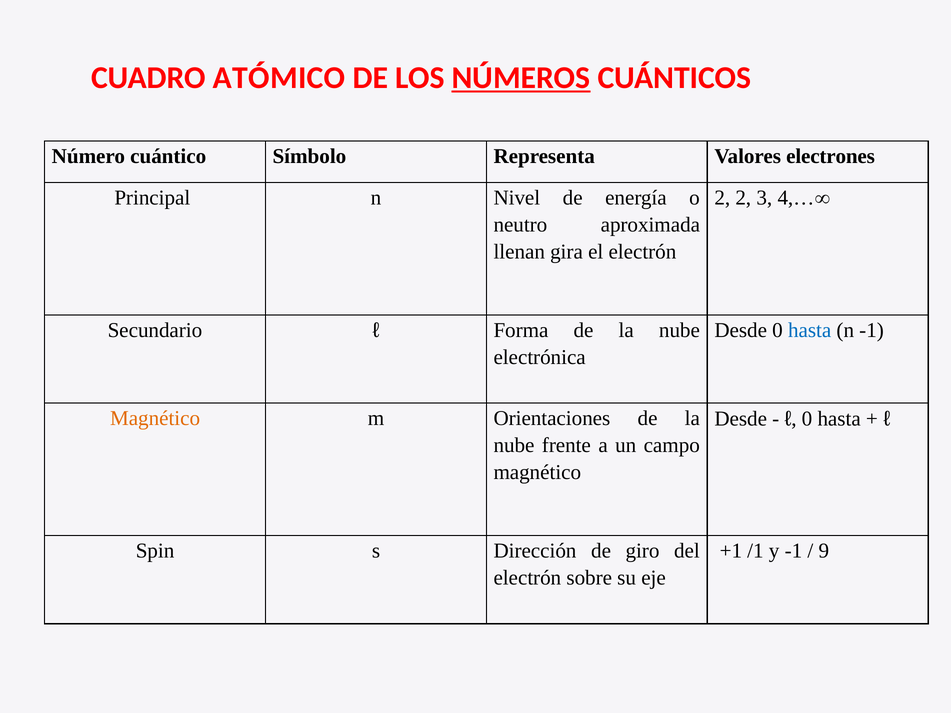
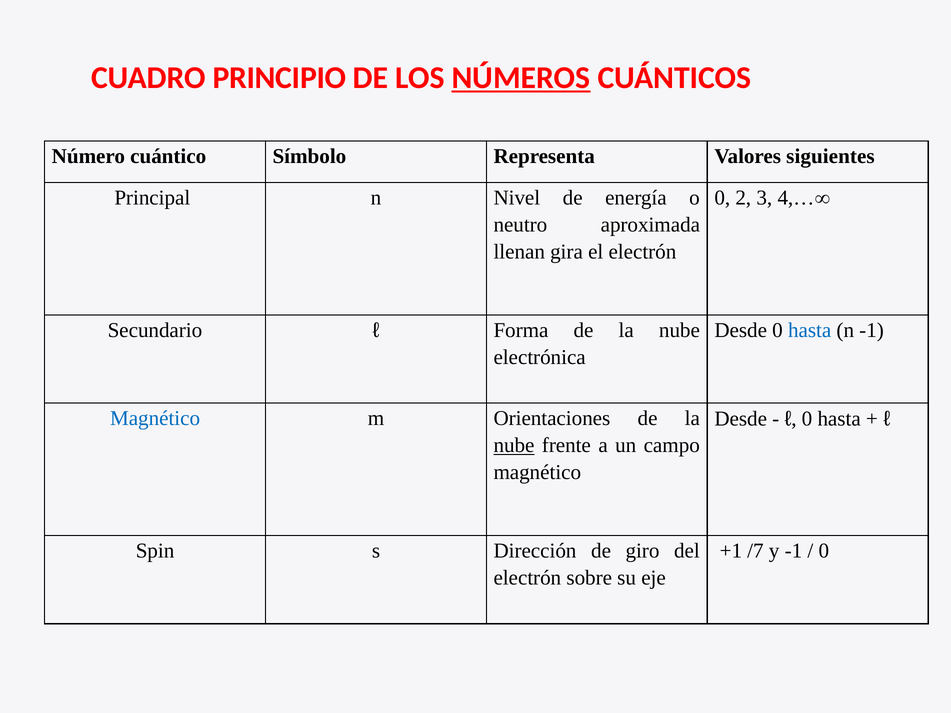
ATÓMICO: ATÓMICO -> PRINCIPIO
electrones: electrones -> siguientes
2 at (722, 198): 2 -> 0
Magnético at (155, 419) colour: orange -> blue
nube at (514, 446) underline: none -> present
/1: /1 -> /7
9 at (824, 551): 9 -> 0
